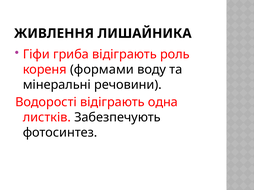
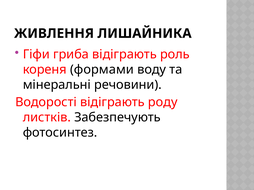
одна: одна -> роду
